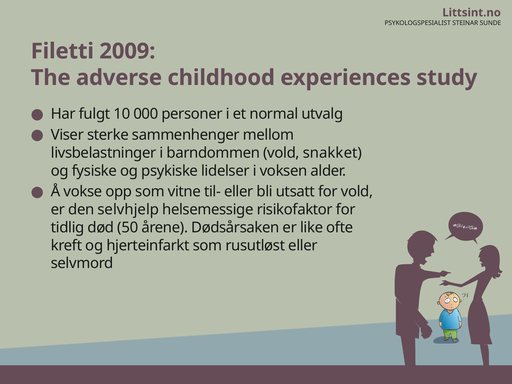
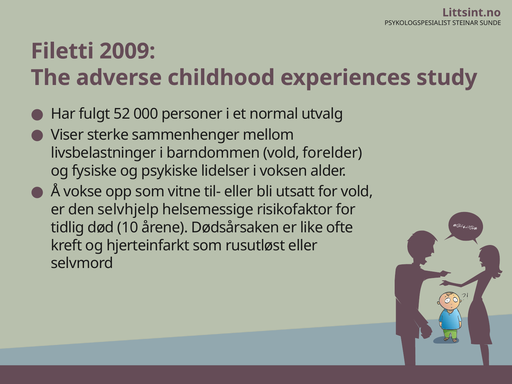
10: 10 -> 52
snakket: snakket -> forelder
50: 50 -> 10
